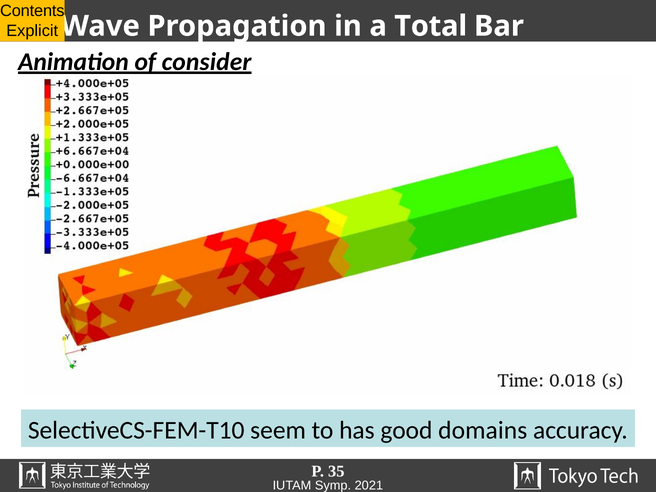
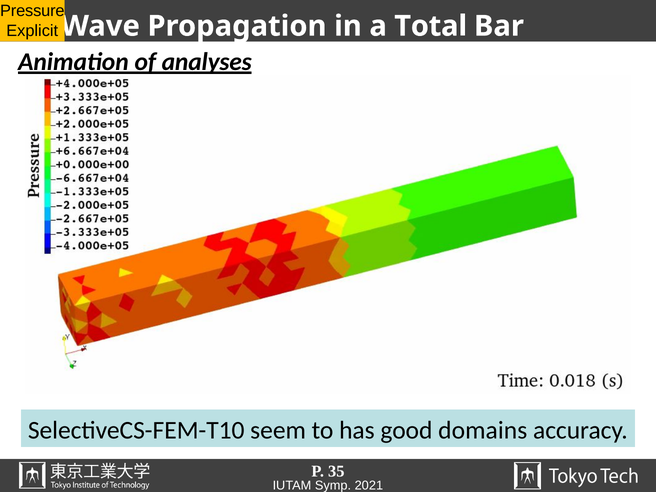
Contents: Contents -> Pressure
consider: consider -> analyses
